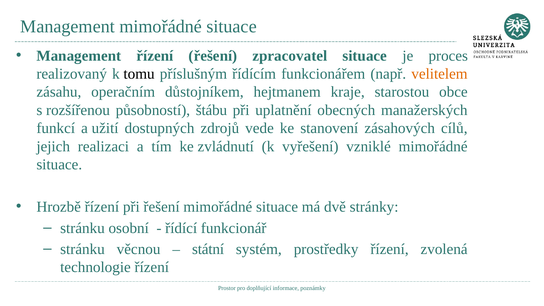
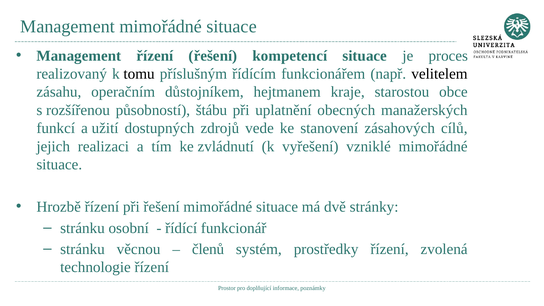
zpracovatel: zpracovatel -> kompetencí
velitelem colour: orange -> black
státní: státní -> členů
